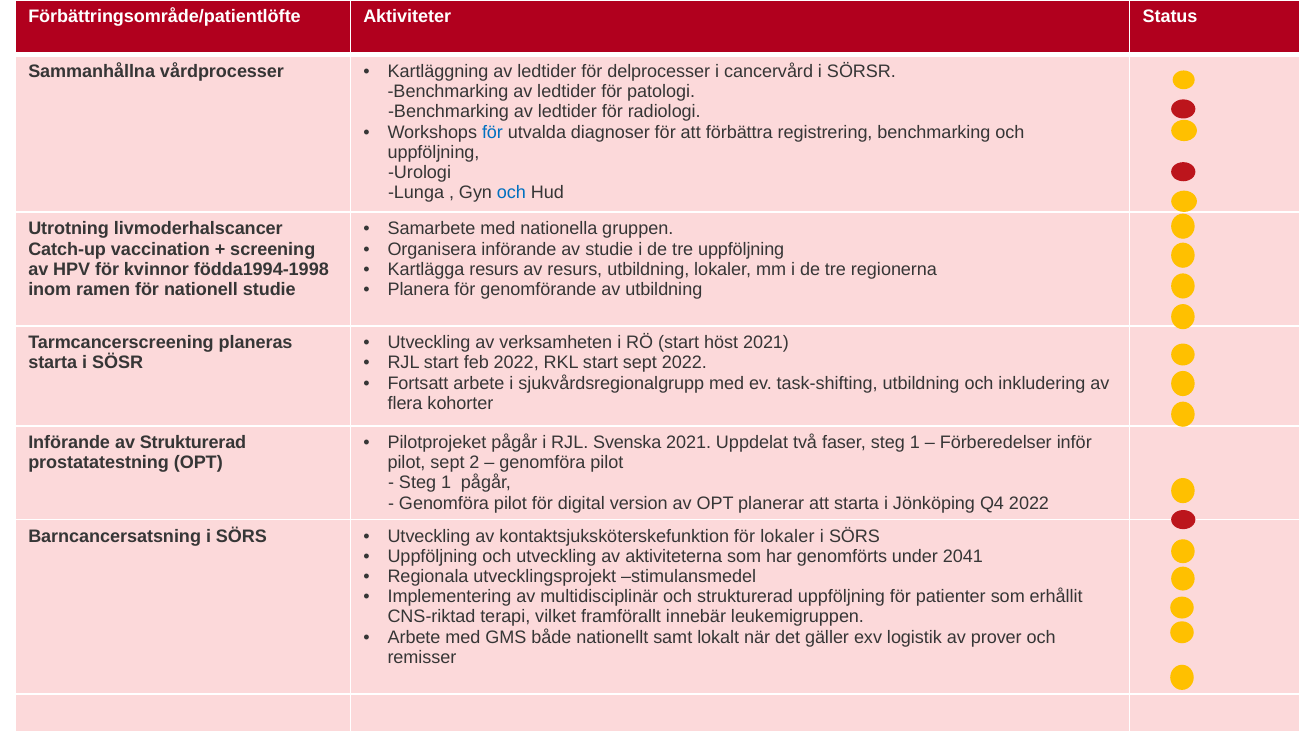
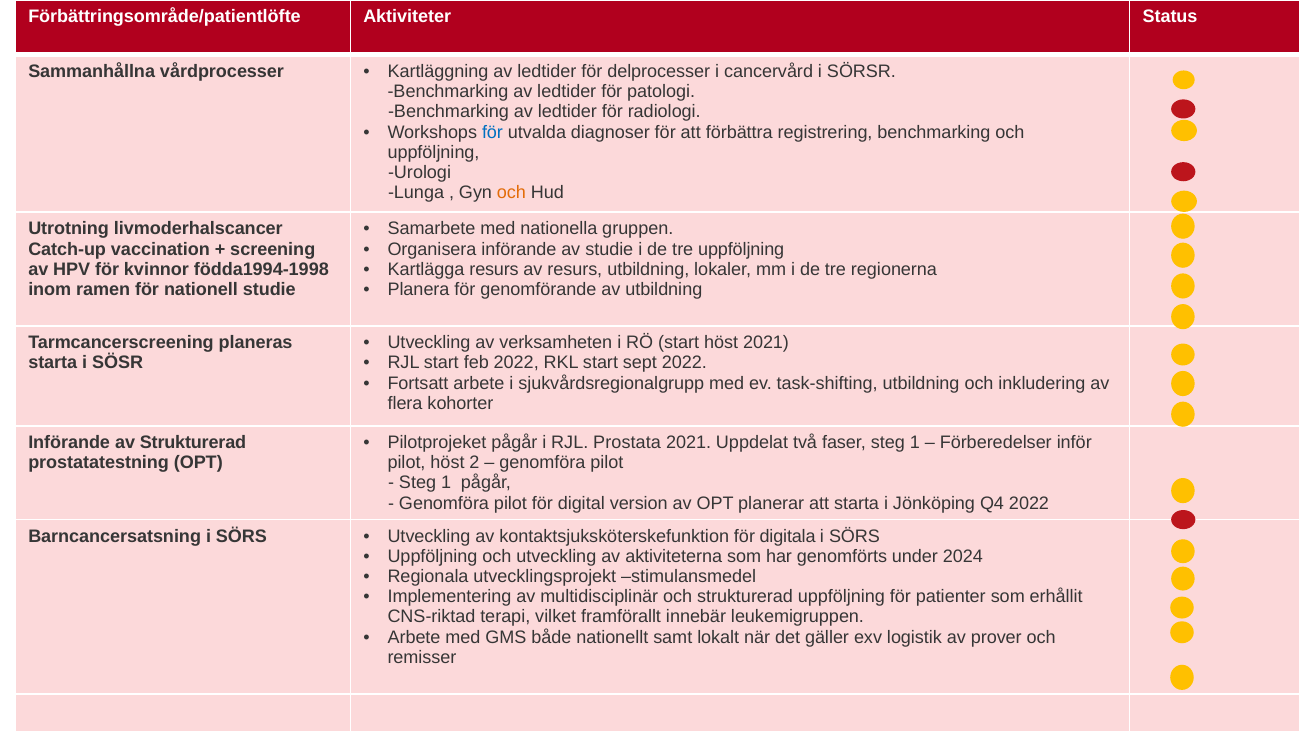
och at (511, 193) colour: blue -> orange
Svenska: Svenska -> Prostata
pilot sept: sept -> höst
för lokaler: lokaler -> digitala
2041: 2041 -> 2024
